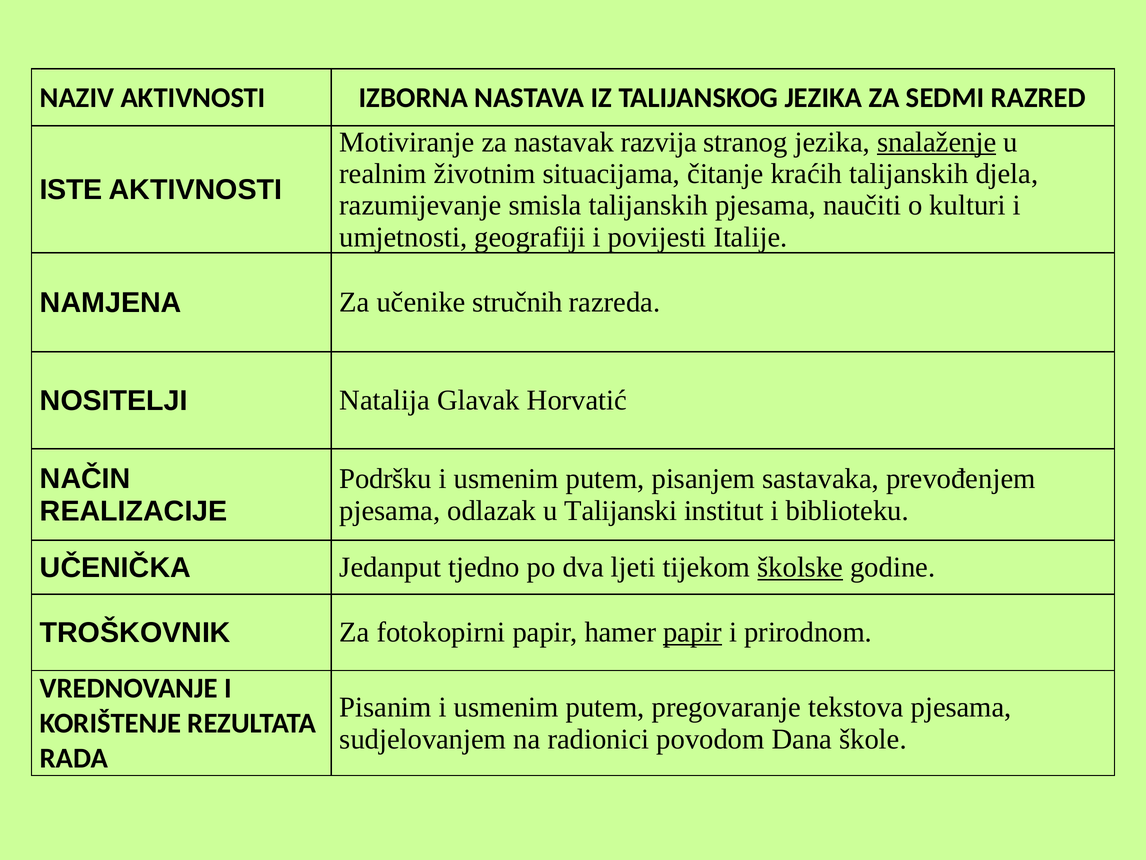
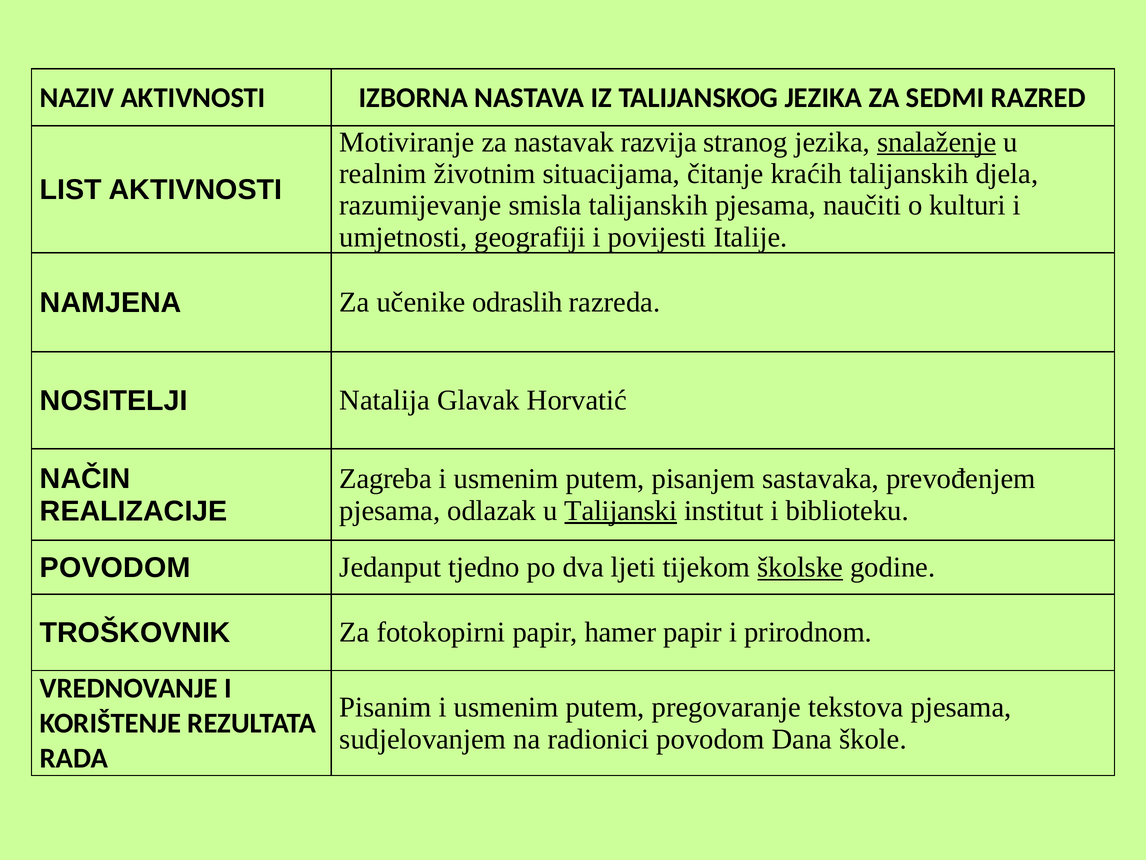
ISTE: ISTE -> LIST
stručnih: stručnih -> odraslih
Podršku: Podršku -> Zagreba
Talijanski underline: none -> present
UČENIČKA at (115, 567): UČENIČKA -> POVODOM
papir at (693, 632) underline: present -> none
